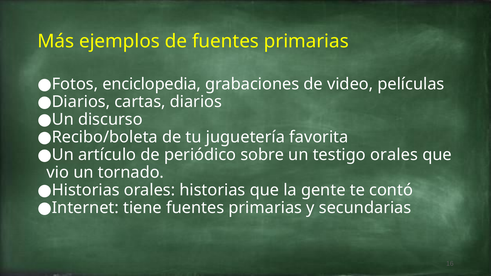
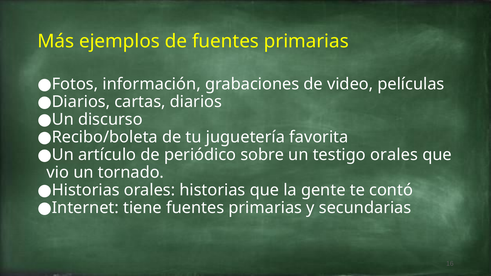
enciclopedia: enciclopedia -> información
